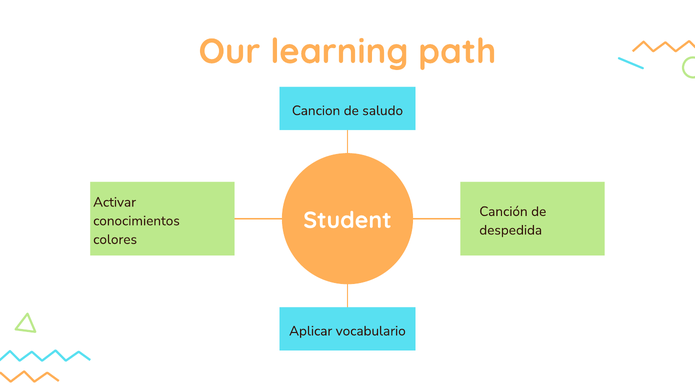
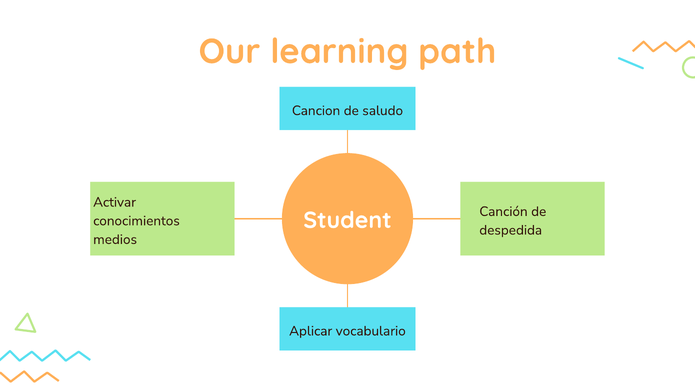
colores: colores -> medios
